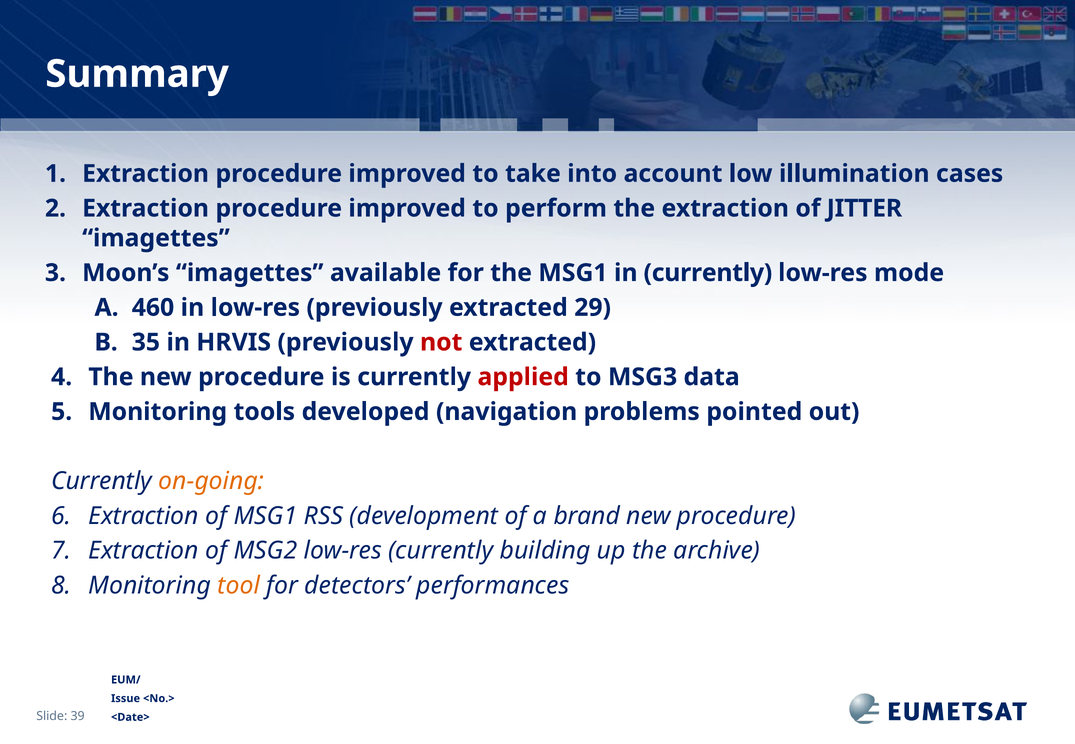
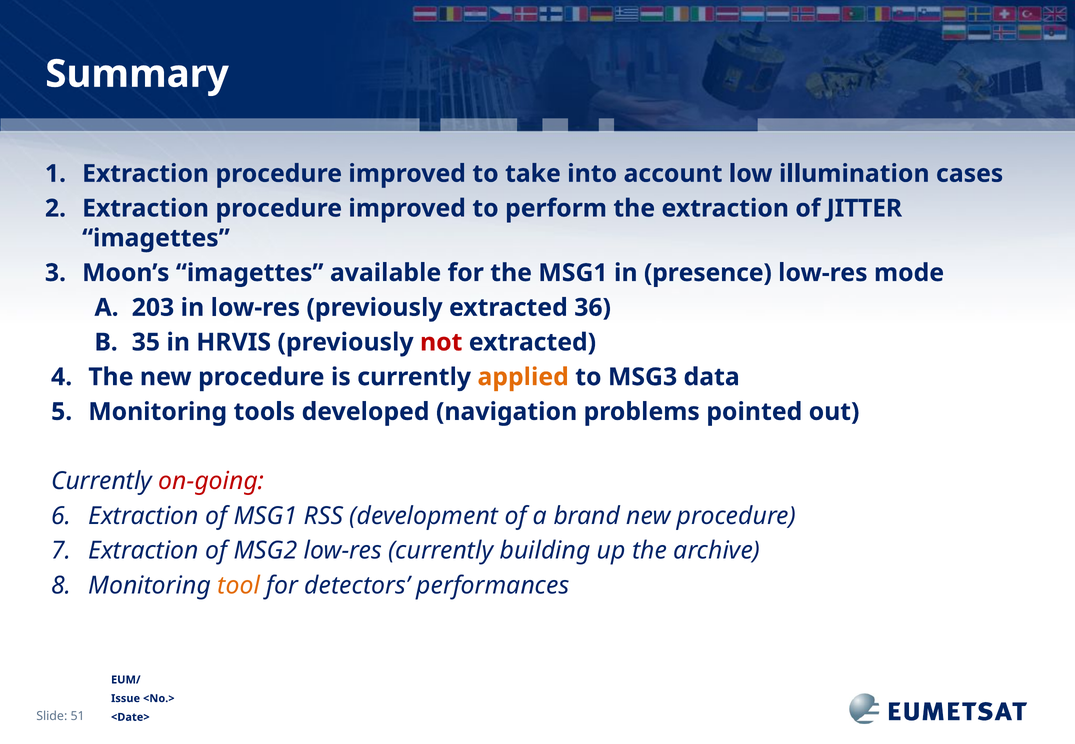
in currently: currently -> presence
460: 460 -> 203
29: 29 -> 36
applied colour: red -> orange
on-going colour: orange -> red
39: 39 -> 51
